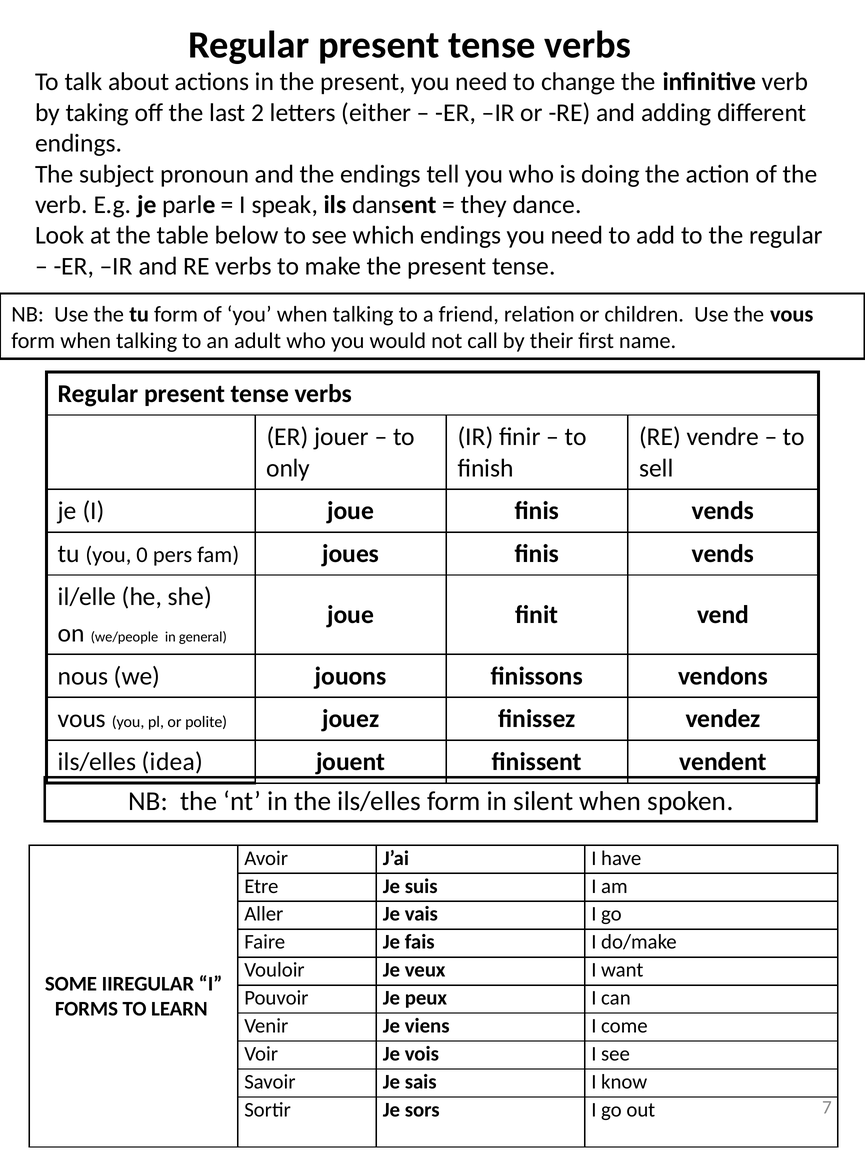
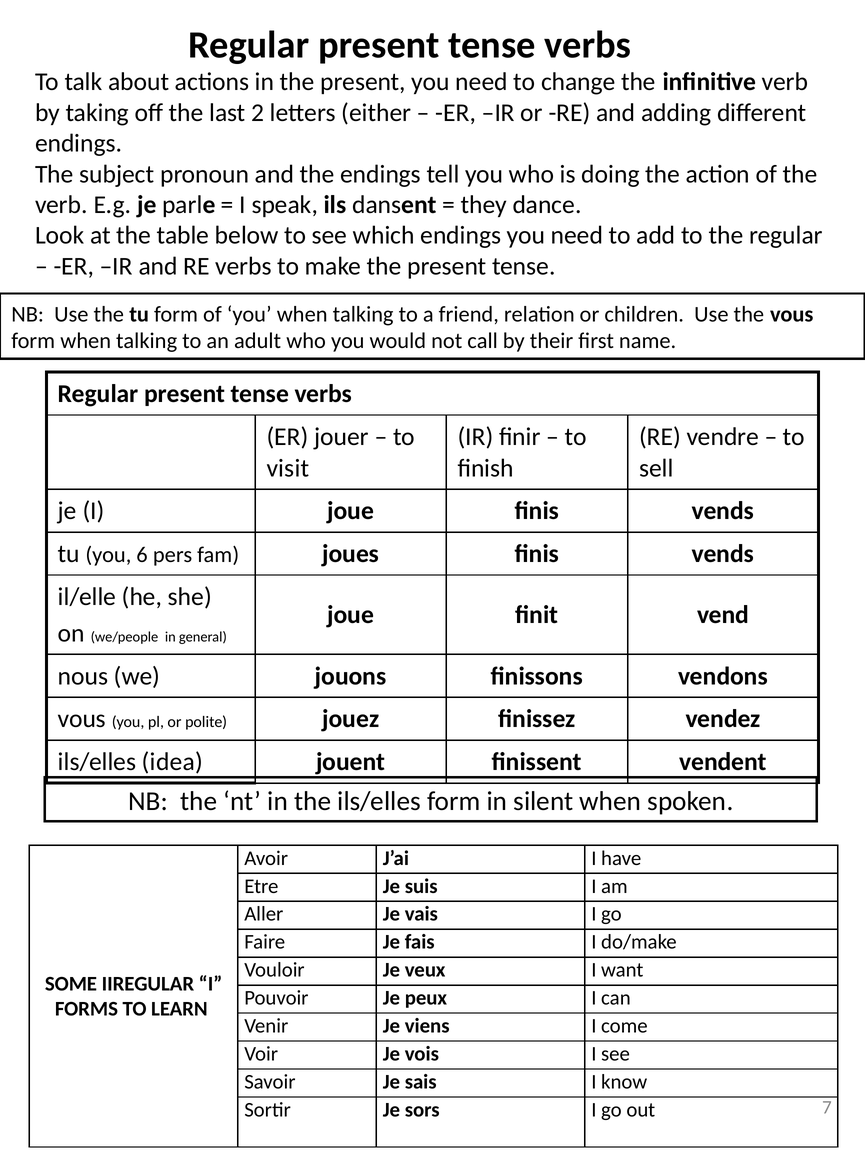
only: only -> visit
0: 0 -> 6
